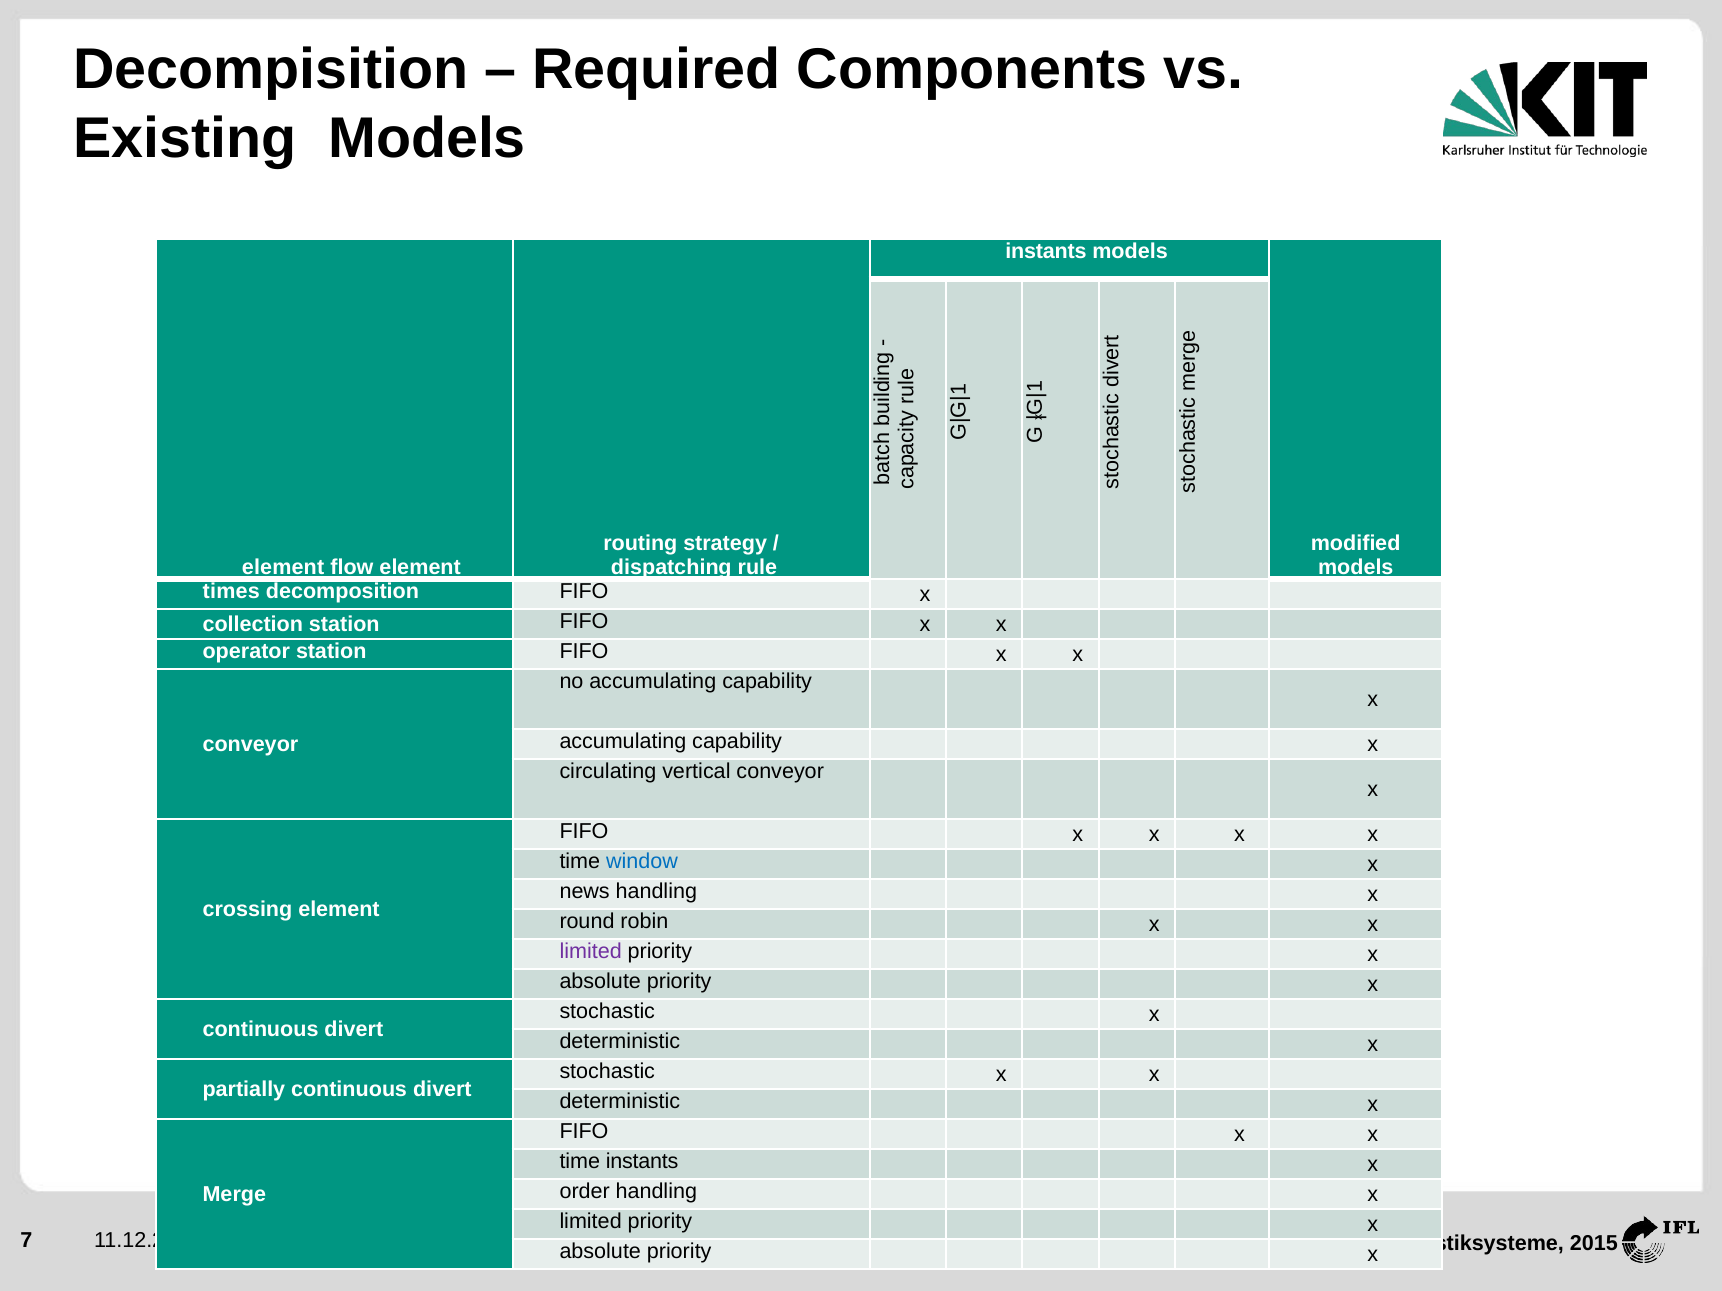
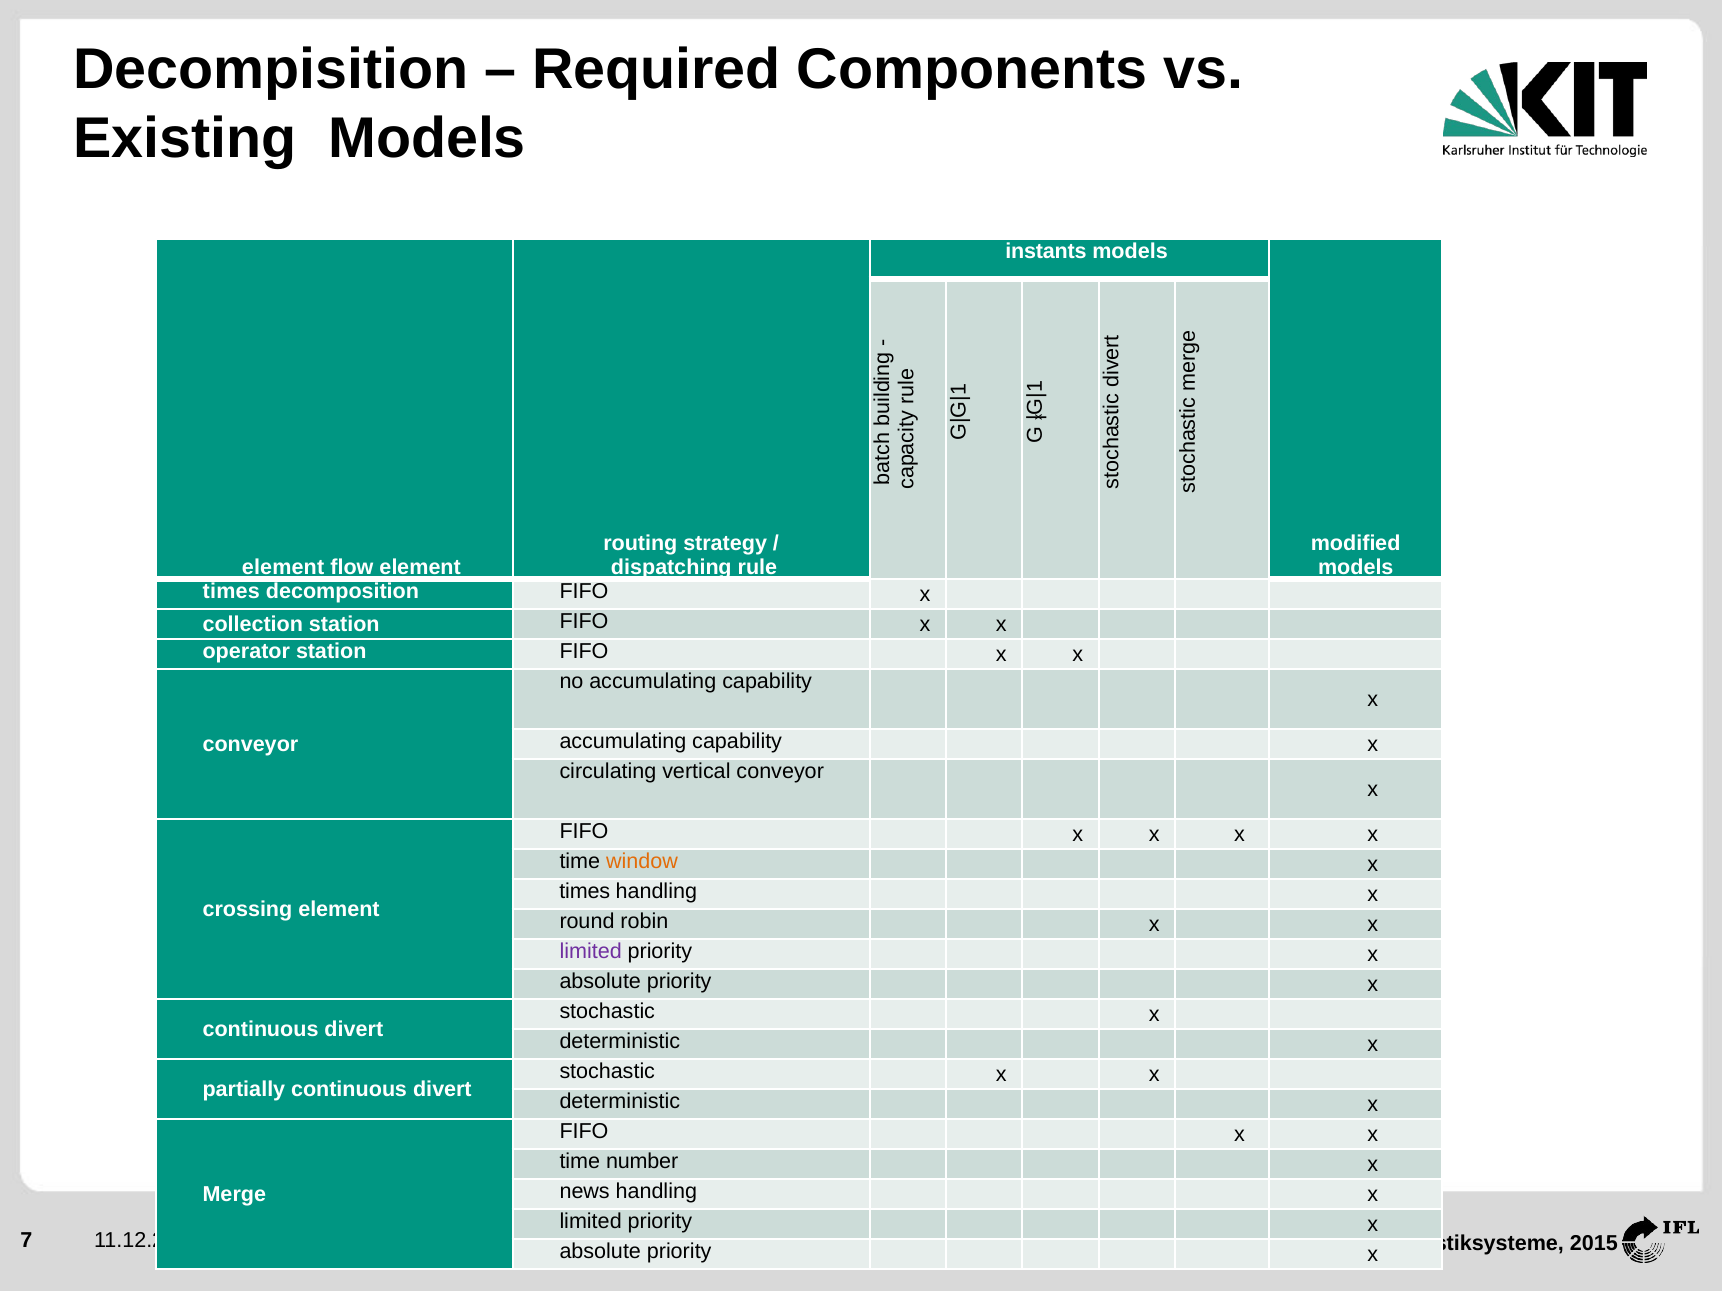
window colour: blue -> orange
news at (585, 892): news -> times
time instants: instants -> number
order: order -> news
